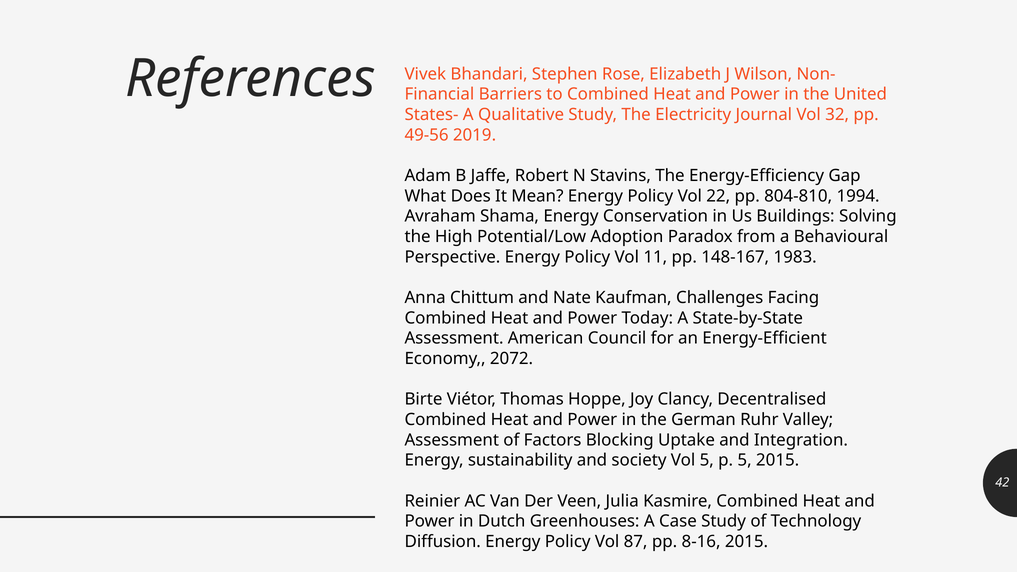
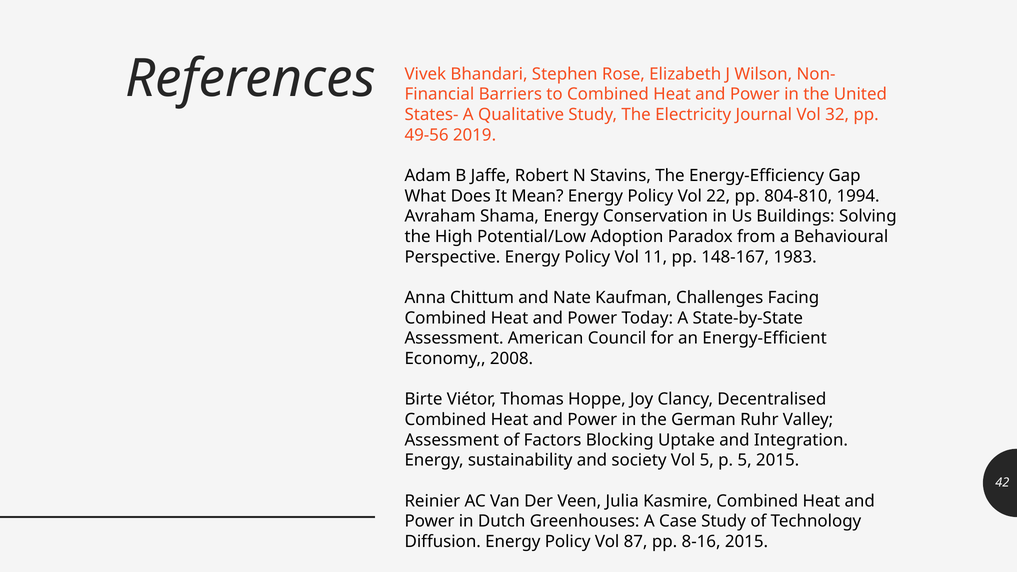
2072: 2072 -> 2008
